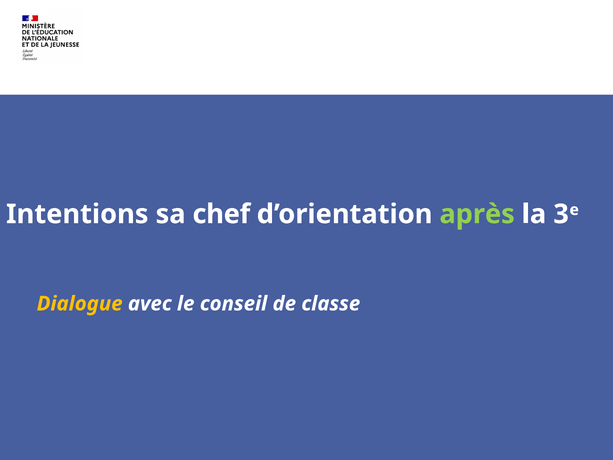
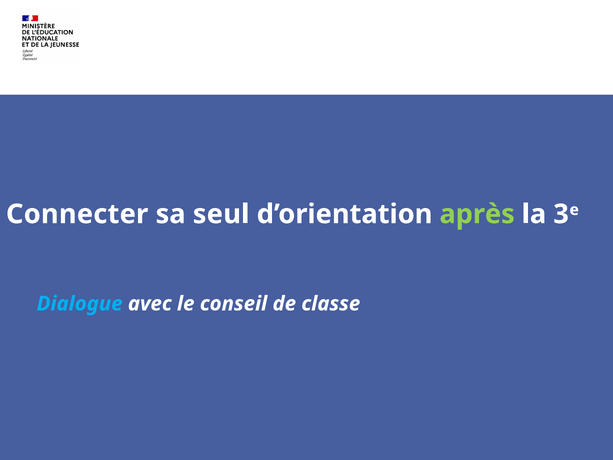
Intentions: Intentions -> Connecter
chef: chef -> seul
Dialogue colour: yellow -> light blue
